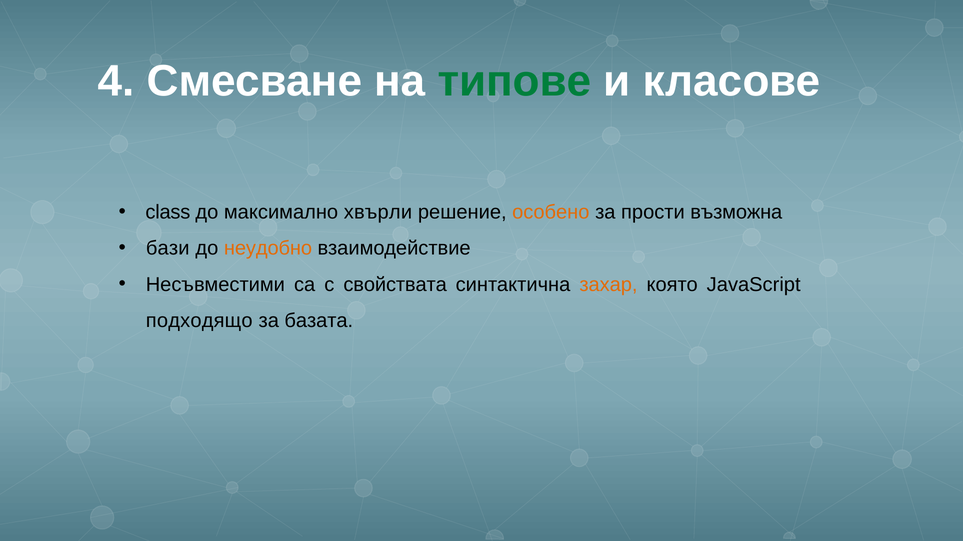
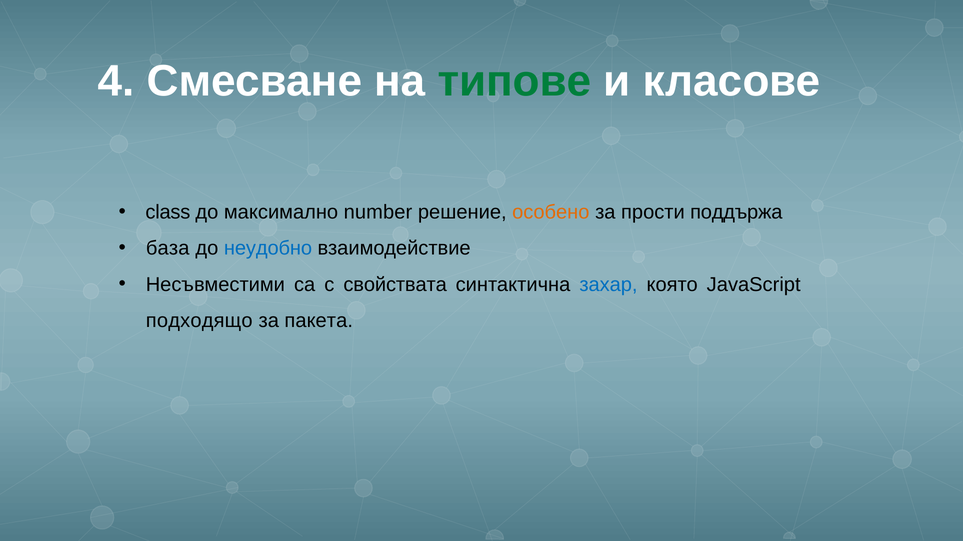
хвърли: хвърли -> number
възможна: възможна -> поддържа
бази: бази -> база
неудобно colour: orange -> blue
захар colour: orange -> blue
базата: базата -> пакета
